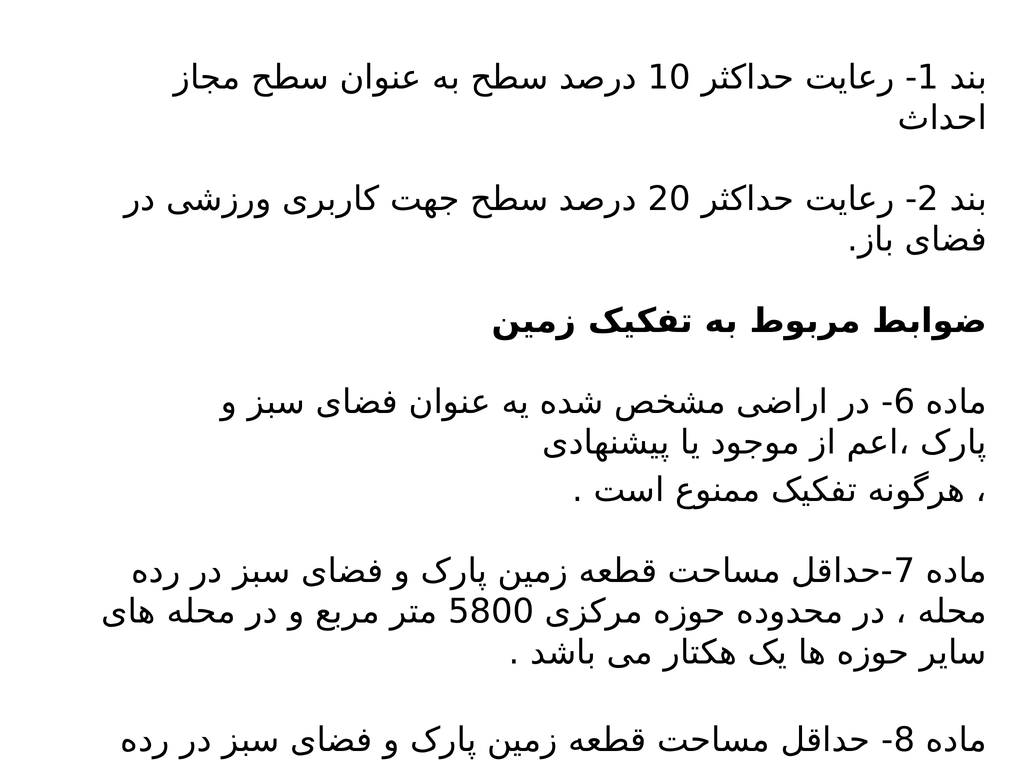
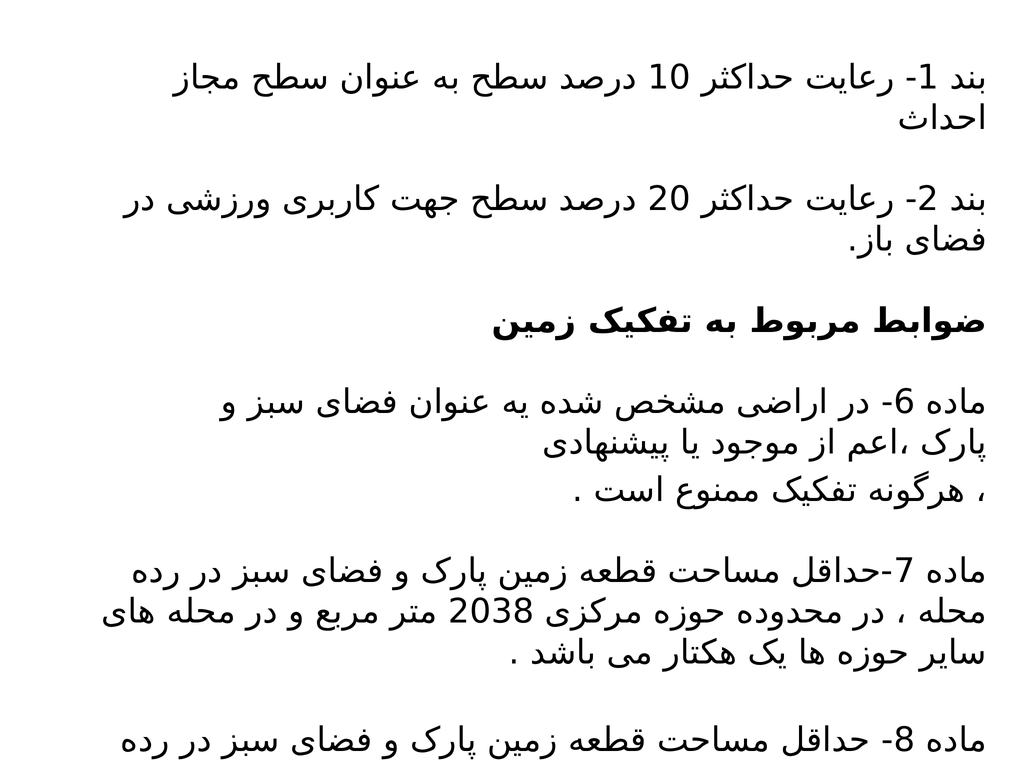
5800: 5800 -> 2038
